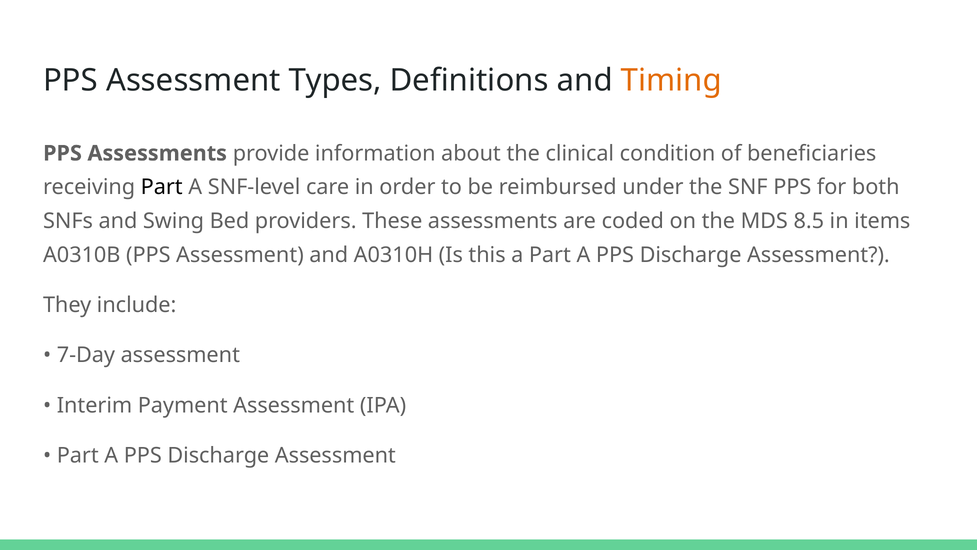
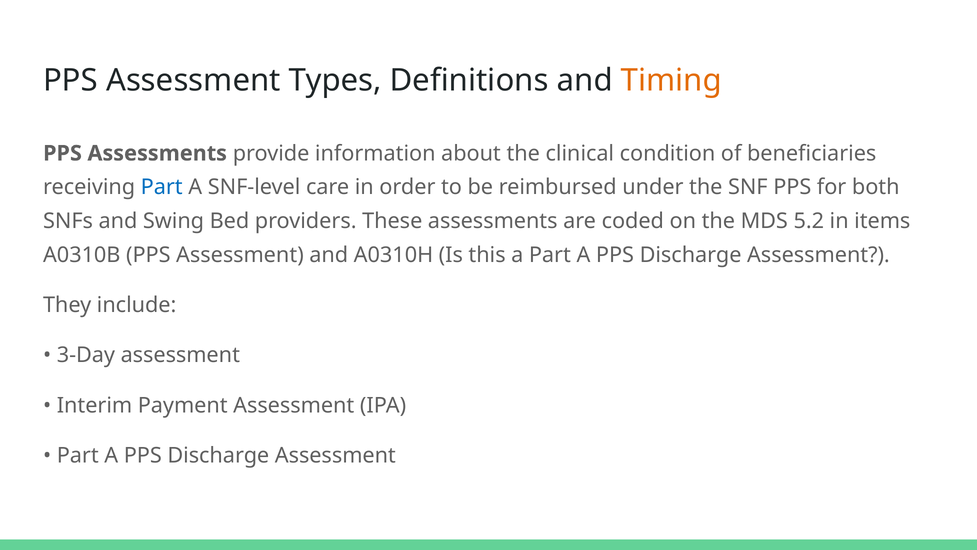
Part at (162, 187) colour: black -> blue
8.5: 8.5 -> 5.2
7-Day: 7-Day -> 3-Day
